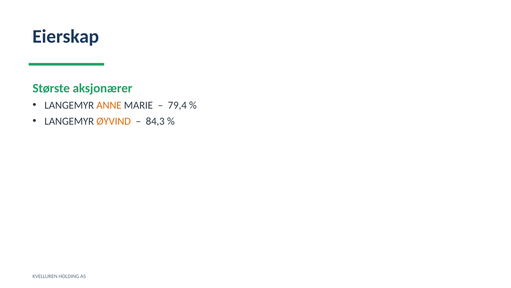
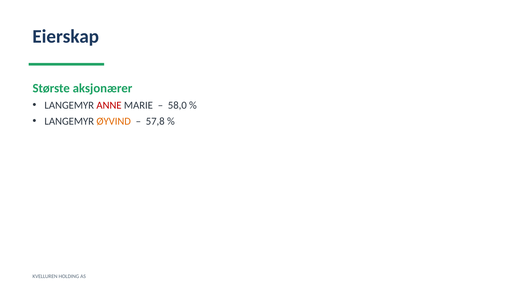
ANNE colour: orange -> red
79,4: 79,4 -> 58,0
84,3: 84,3 -> 57,8
